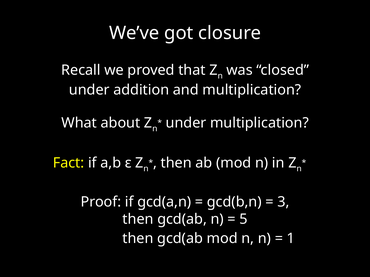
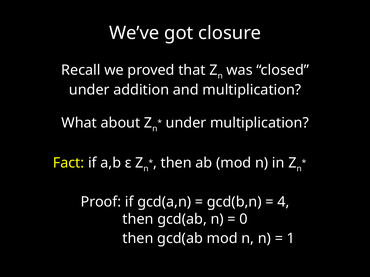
3: 3 -> 4
5: 5 -> 0
